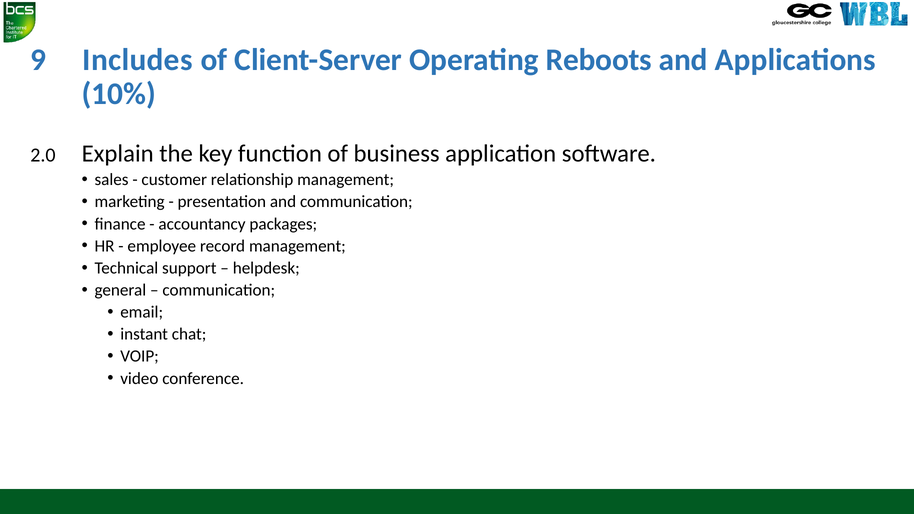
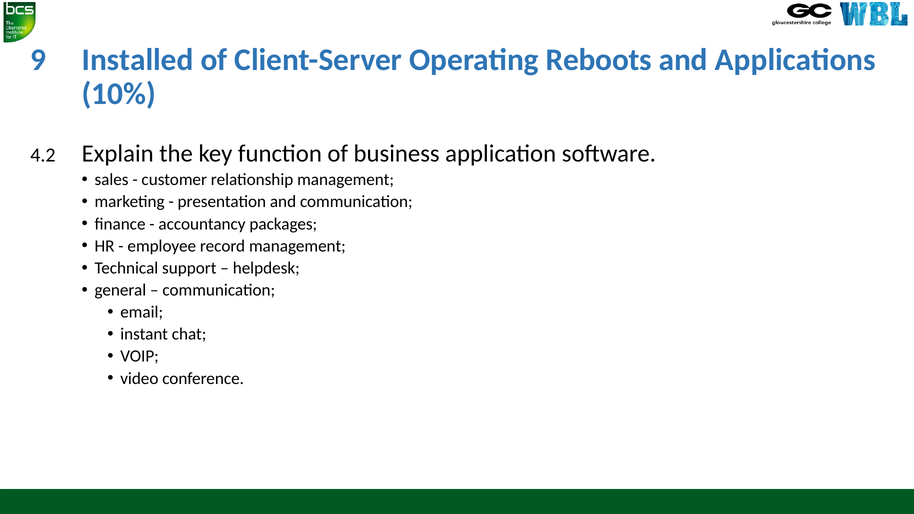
Includes: Includes -> Installed
2.0: 2.0 -> 4.2
